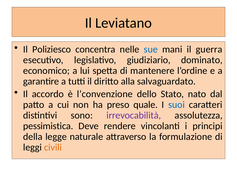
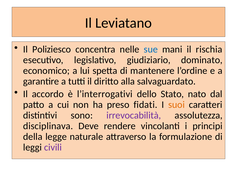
guerra: guerra -> rischia
l’convenzione: l’convenzione -> l’interrogativi
quale: quale -> fidati
suoi colour: blue -> orange
pessimistica: pessimistica -> disciplinava
civili colour: orange -> purple
